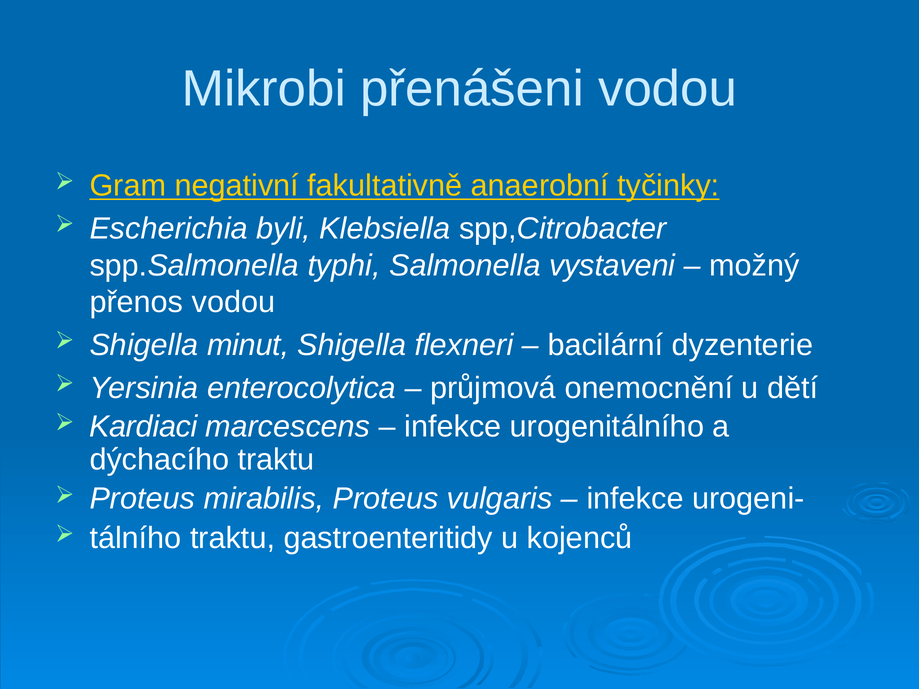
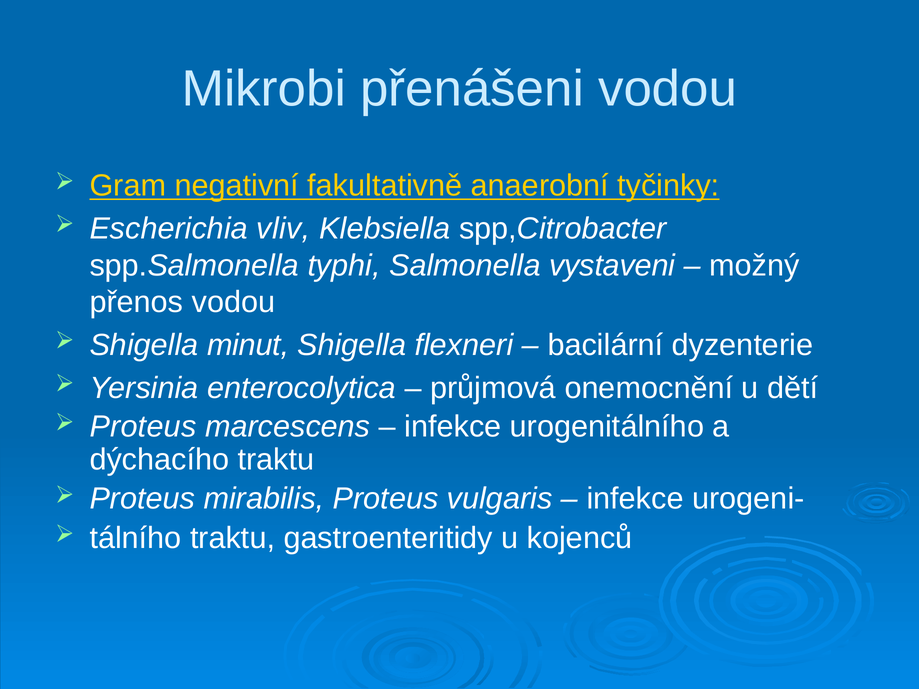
byli: byli -> vliv
Kardiaci at (143, 427): Kardiaci -> Proteus
